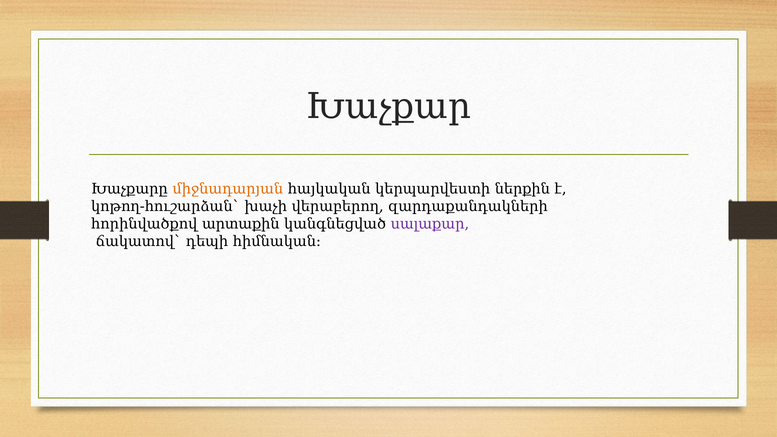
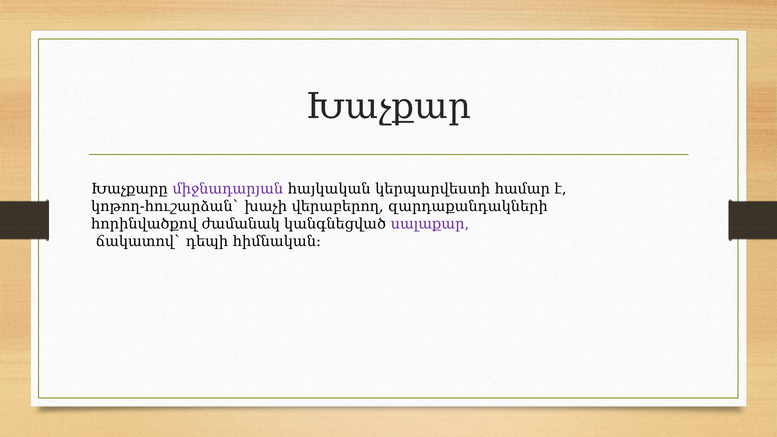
միջնադարյան colour: orange -> purple
ներքին: ներքին -> համար
արտաքին: արտաքին -> ժամանակ
